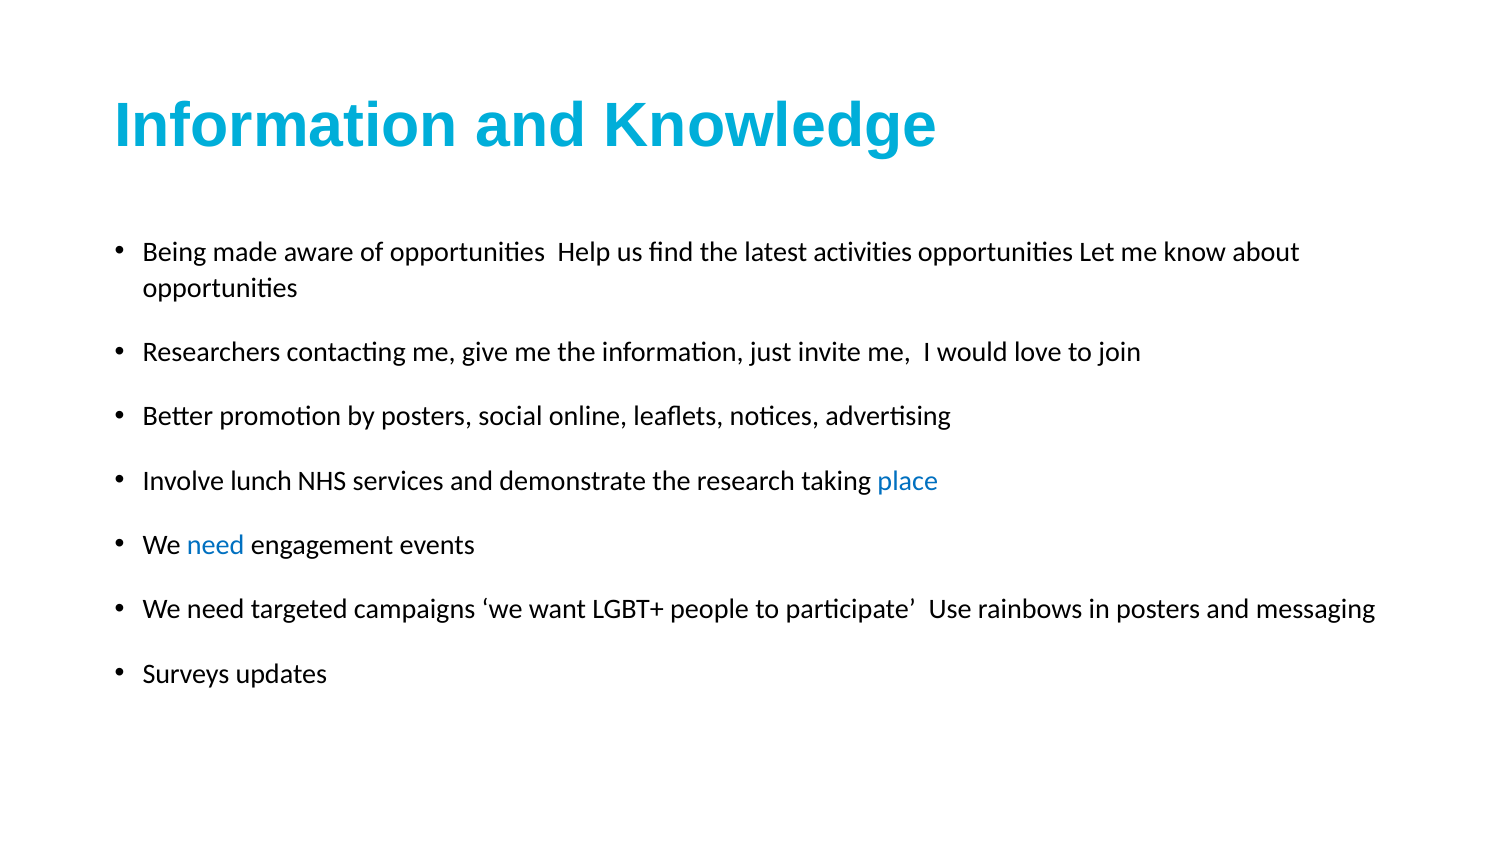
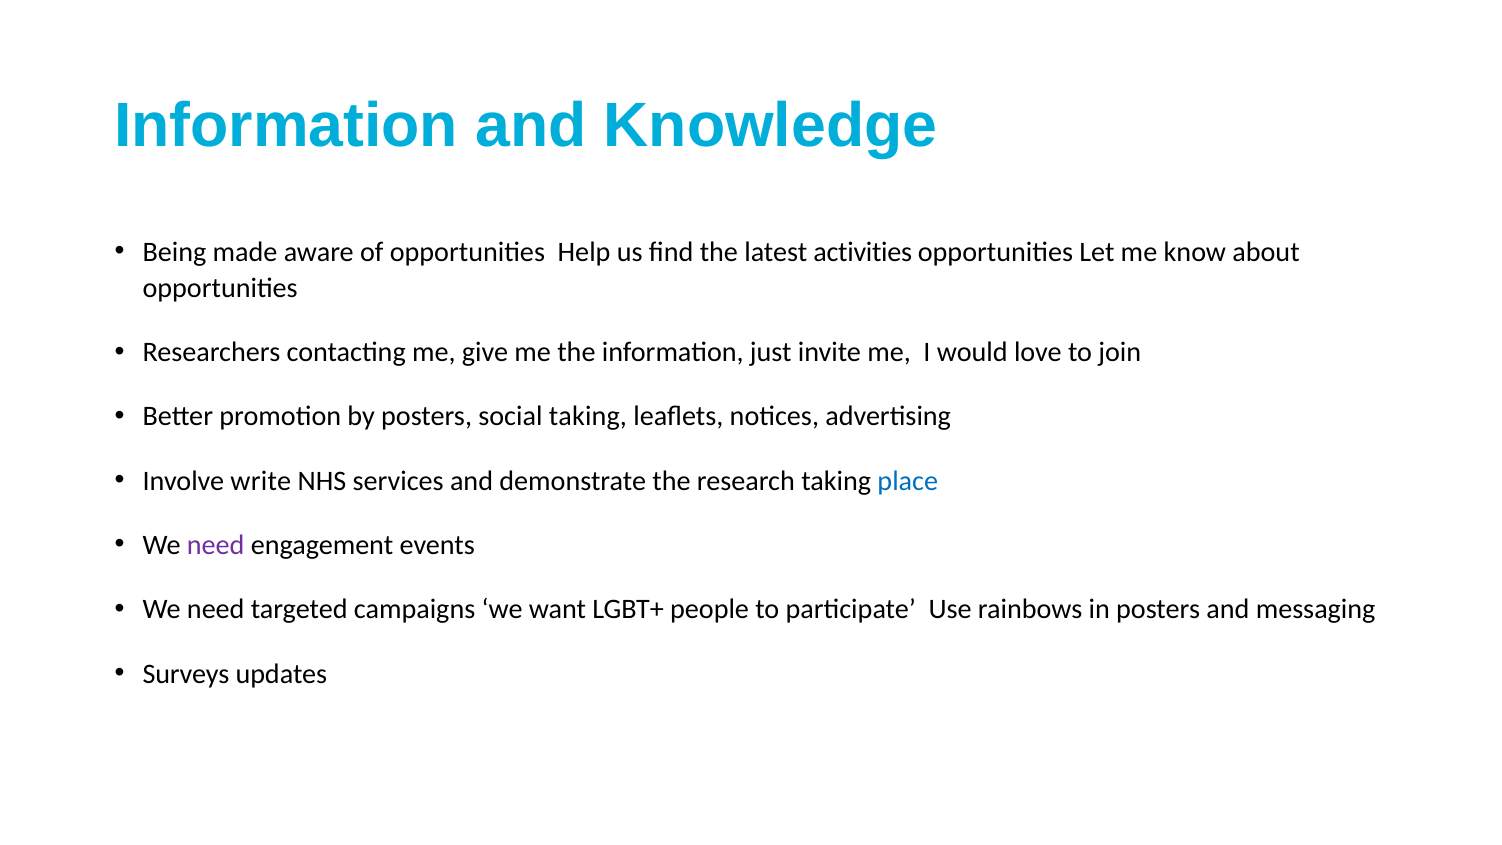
social online: online -> taking
lunch: lunch -> write
need at (216, 545) colour: blue -> purple
